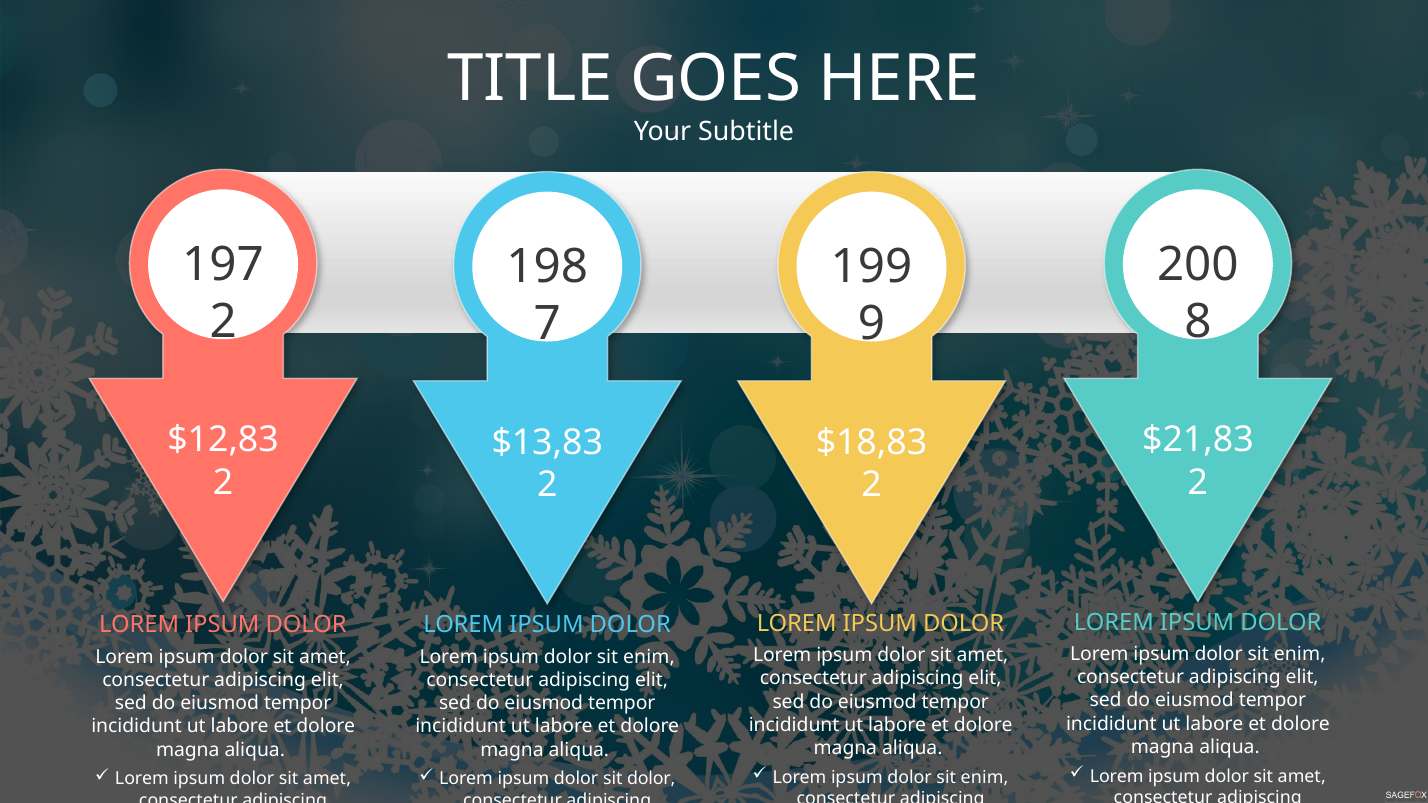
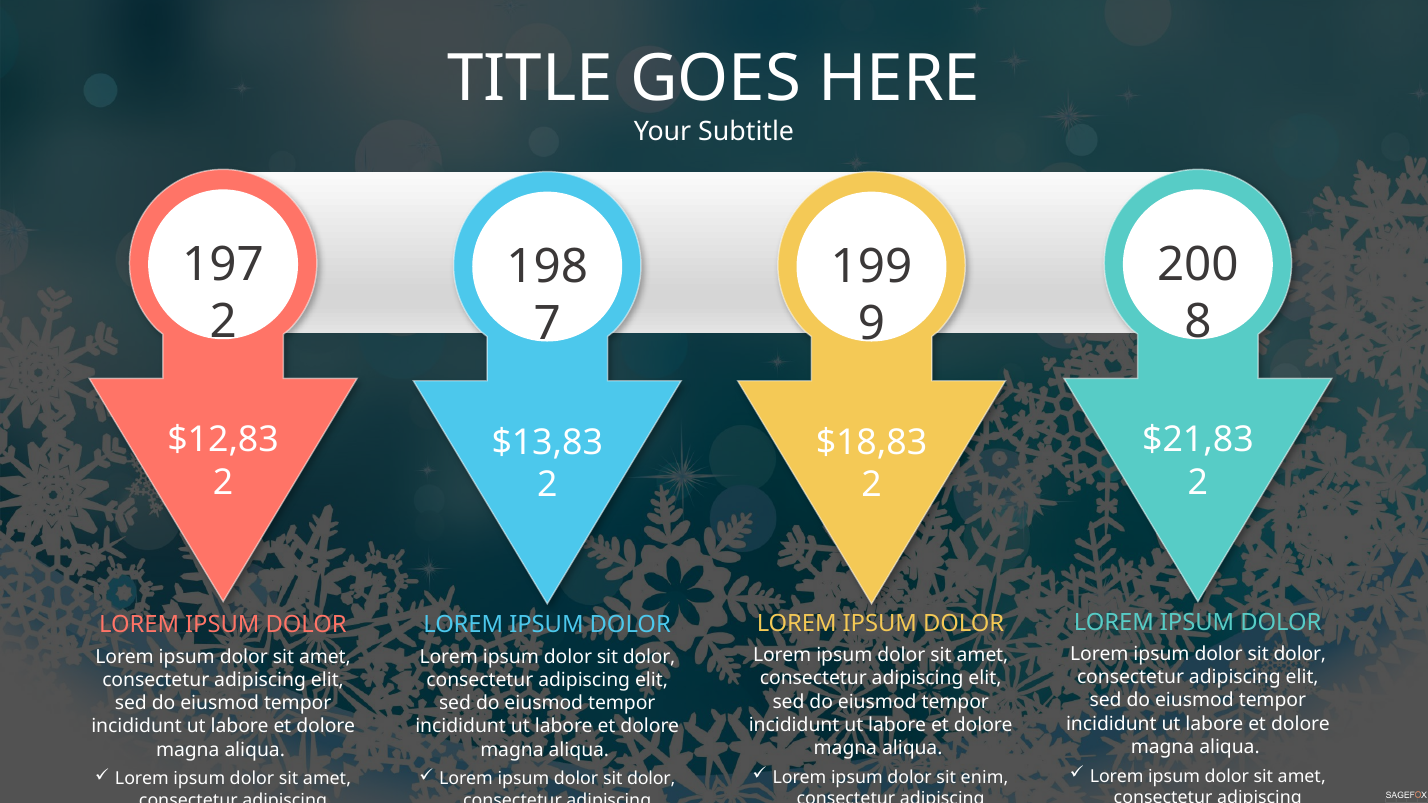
enim at (1300, 654): enim -> dolor
enim at (649, 657): enim -> dolor
